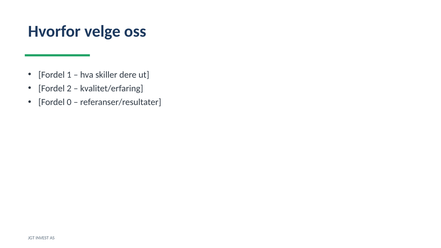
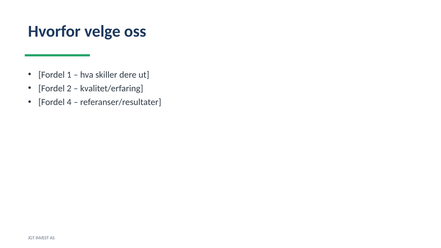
0: 0 -> 4
